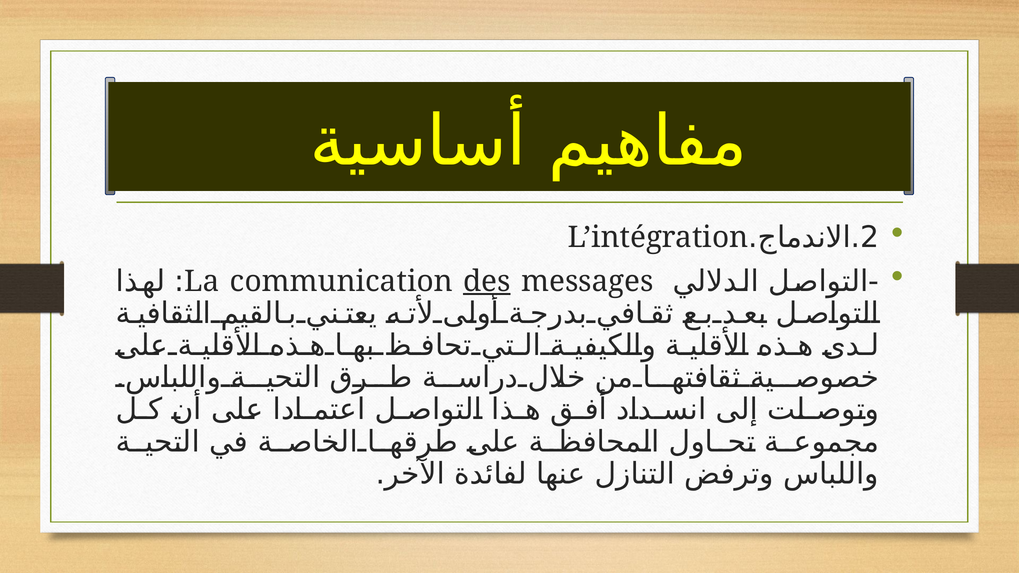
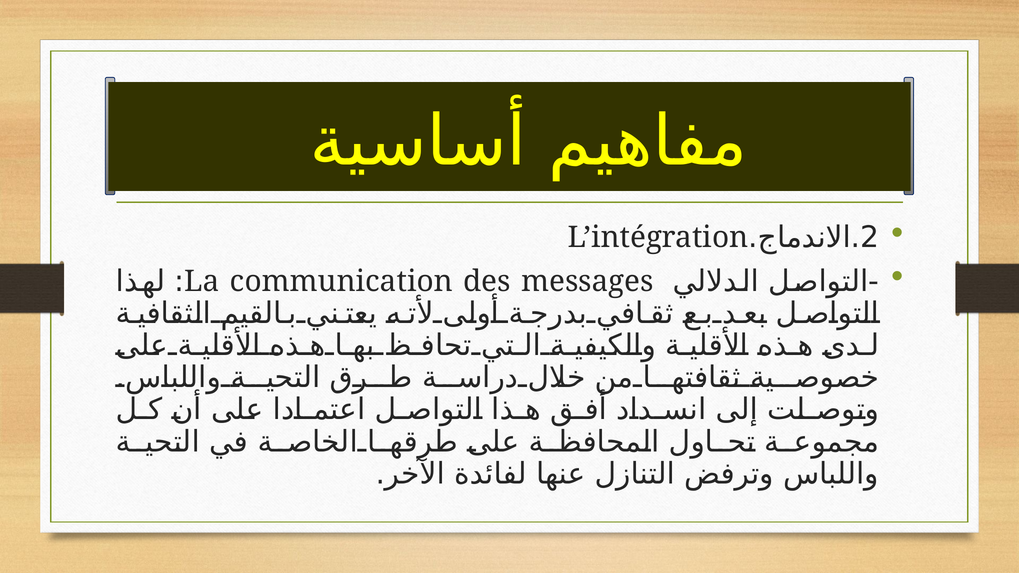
des underline: present -> none
